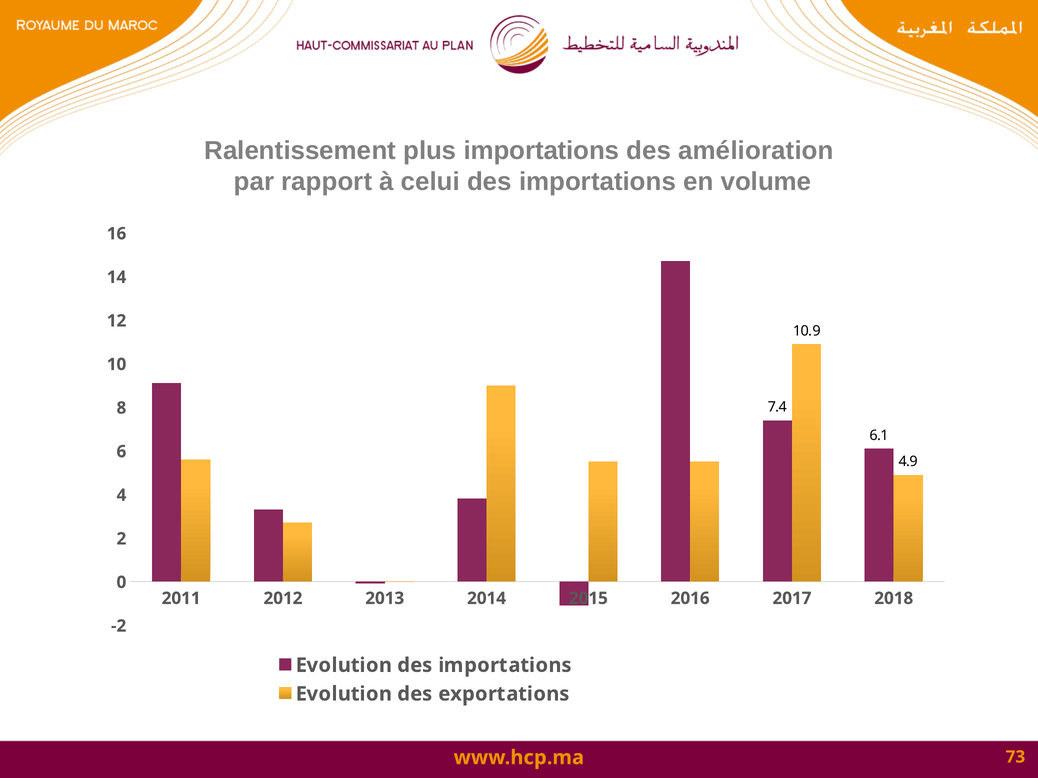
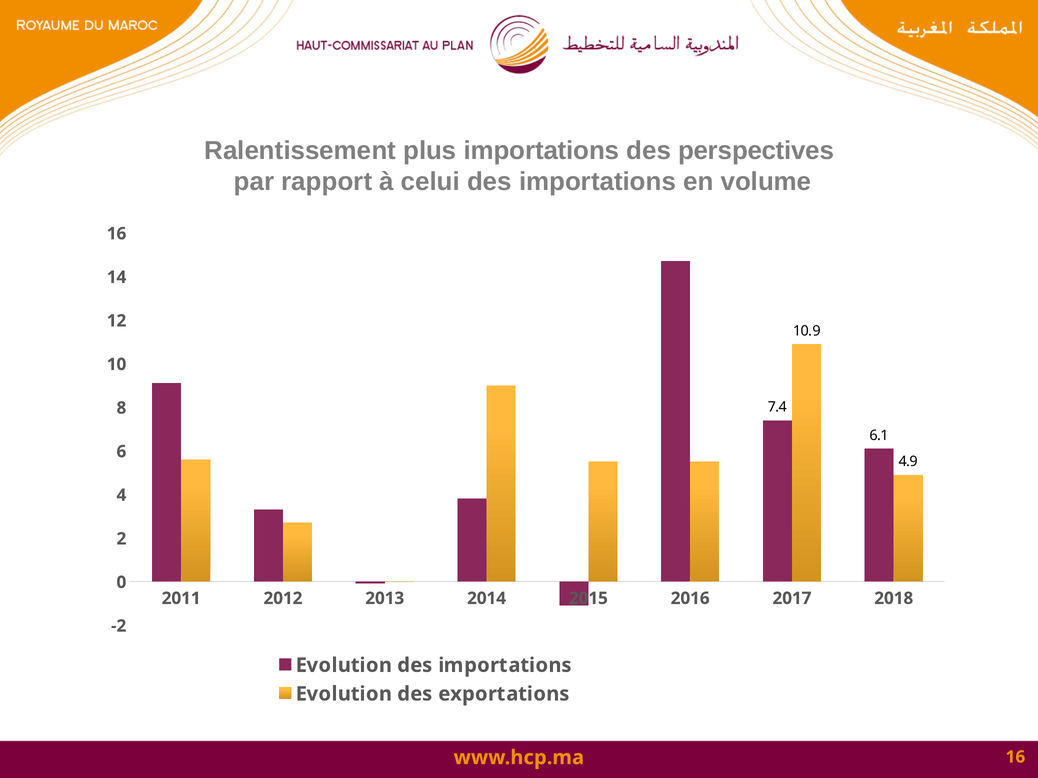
amélioration: amélioration -> perspectives
73 at (1015, 757): 73 -> 16
